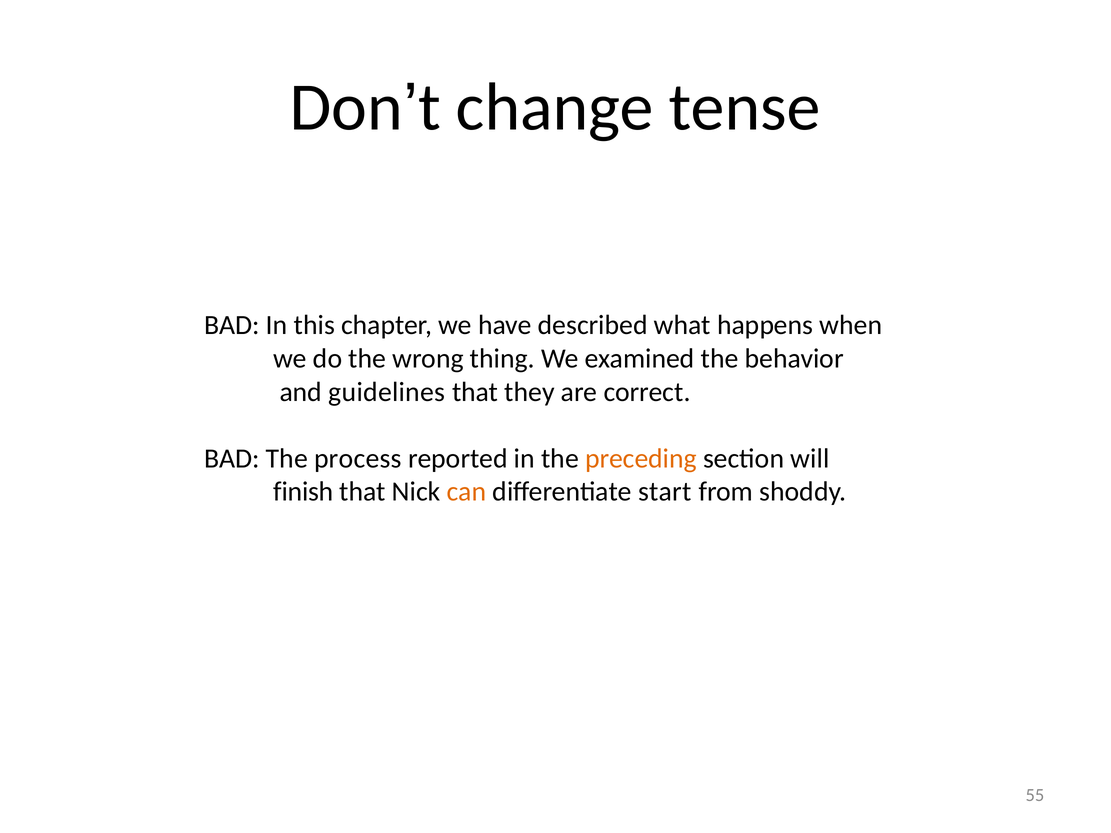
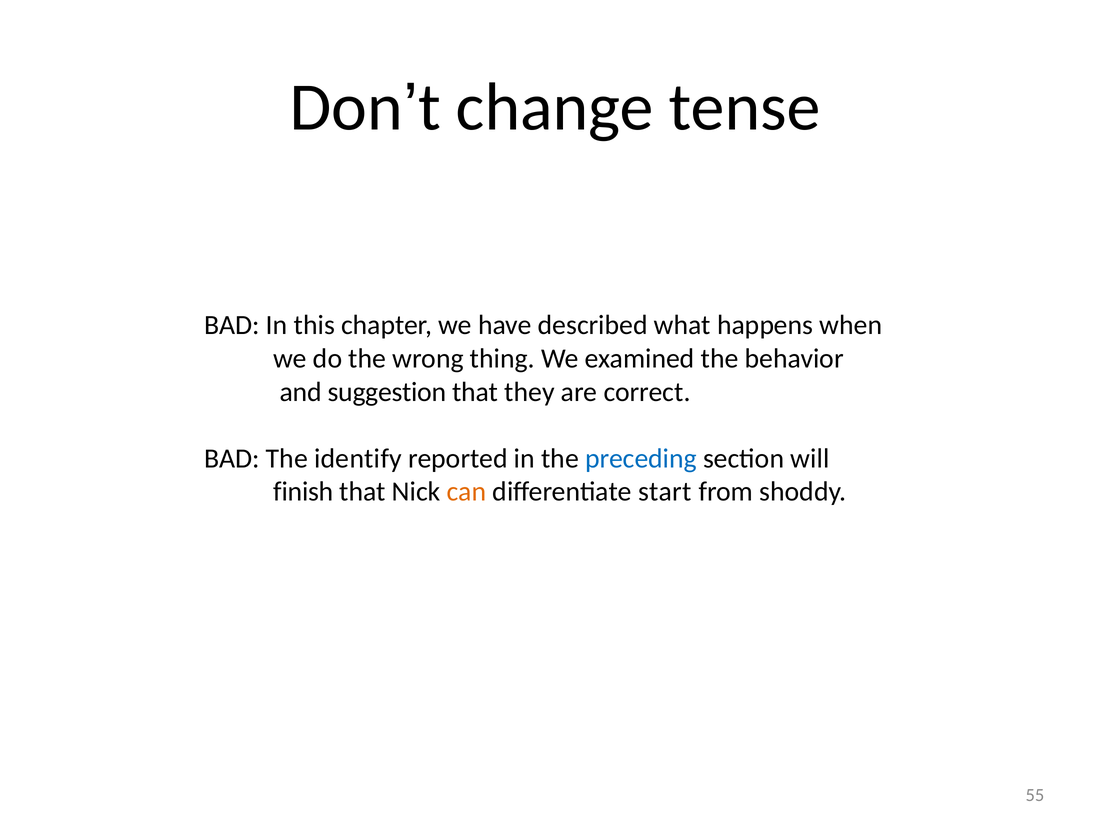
guidelines: guidelines -> suggestion
process: process -> identify
preceding colour: orange -> blue
